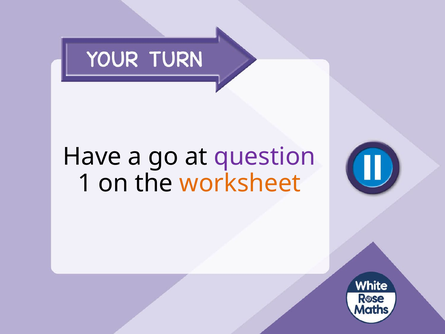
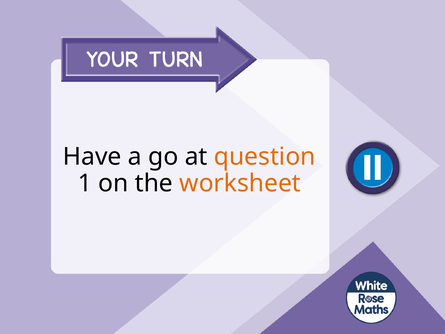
question colour: purple -> orange
